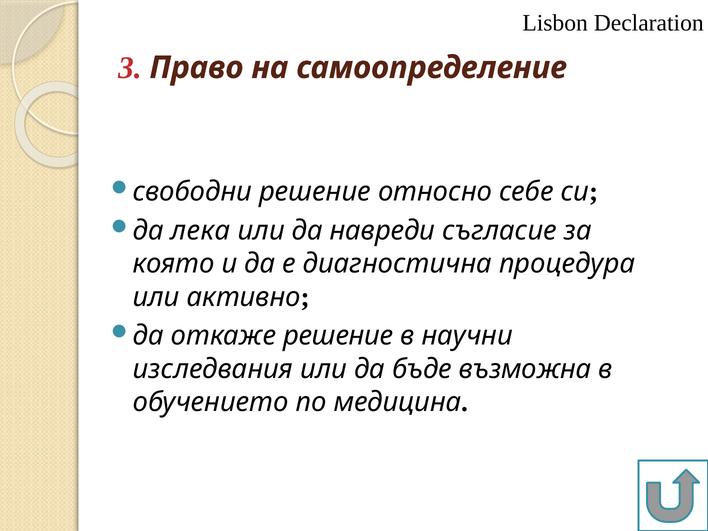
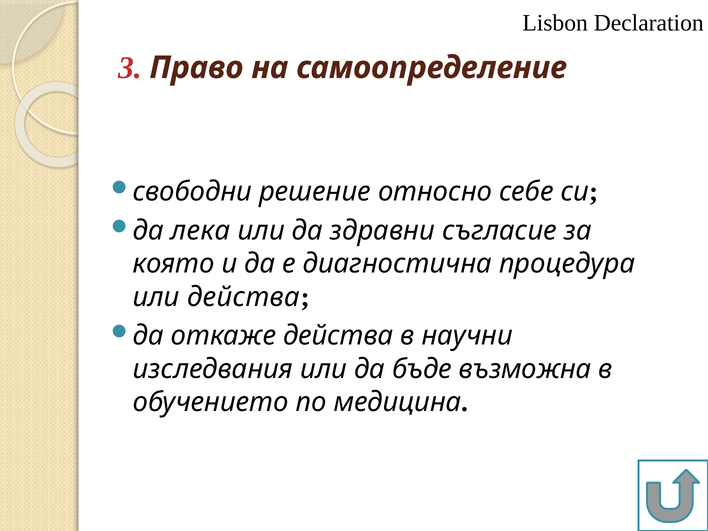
навреди: навреди -> здравни
или активно: активно -> действа
откаже решение: решение -> действа
